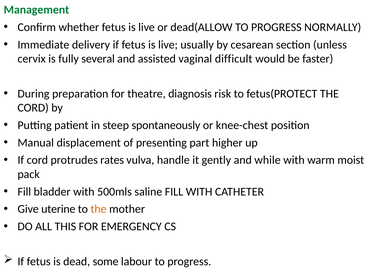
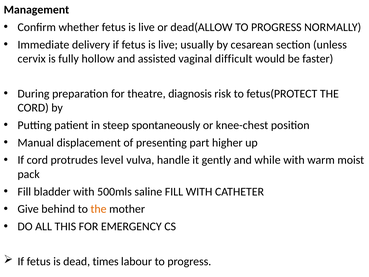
Management colour: green -> black
several: several -> hollow
rates: rates -> level
uterine: uterine -> behind
some: some -> times
